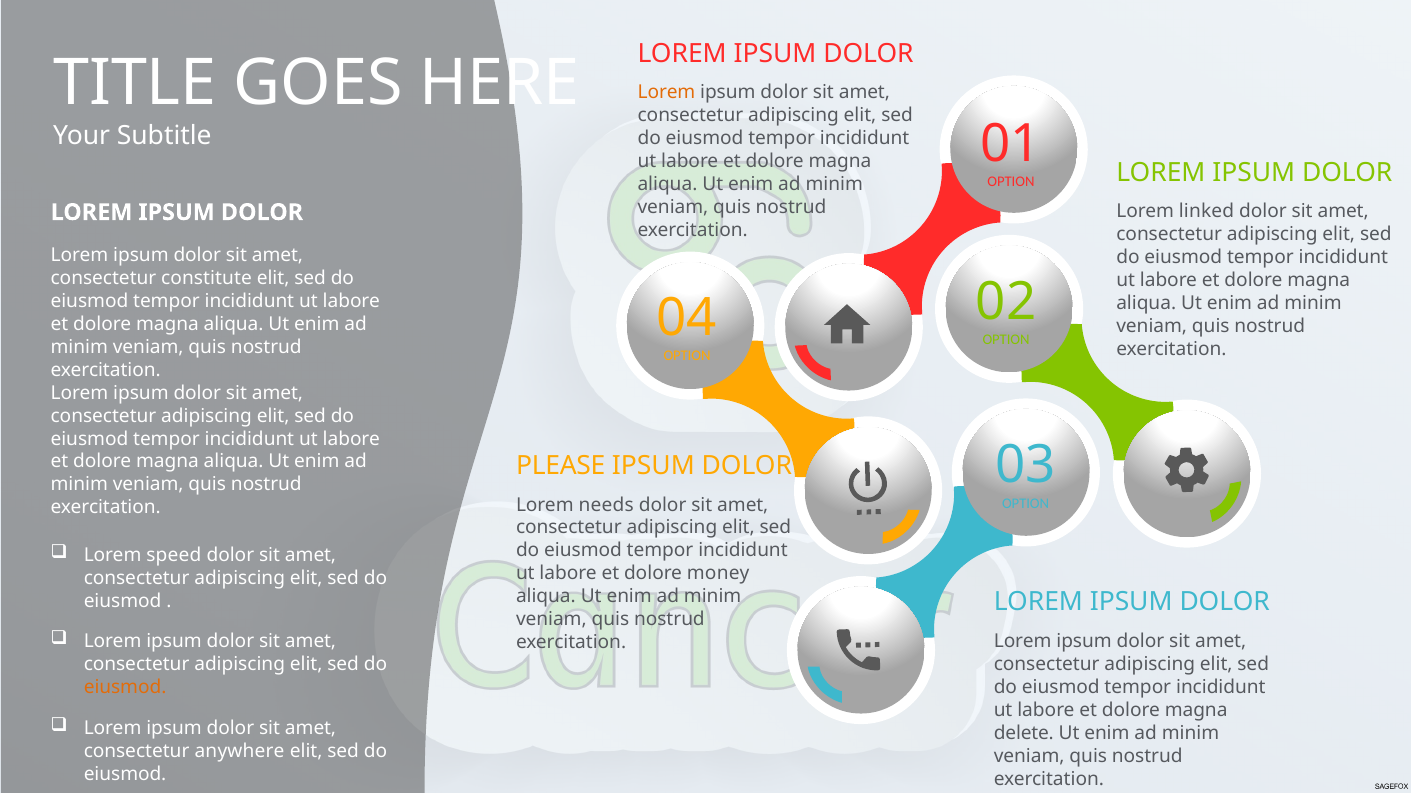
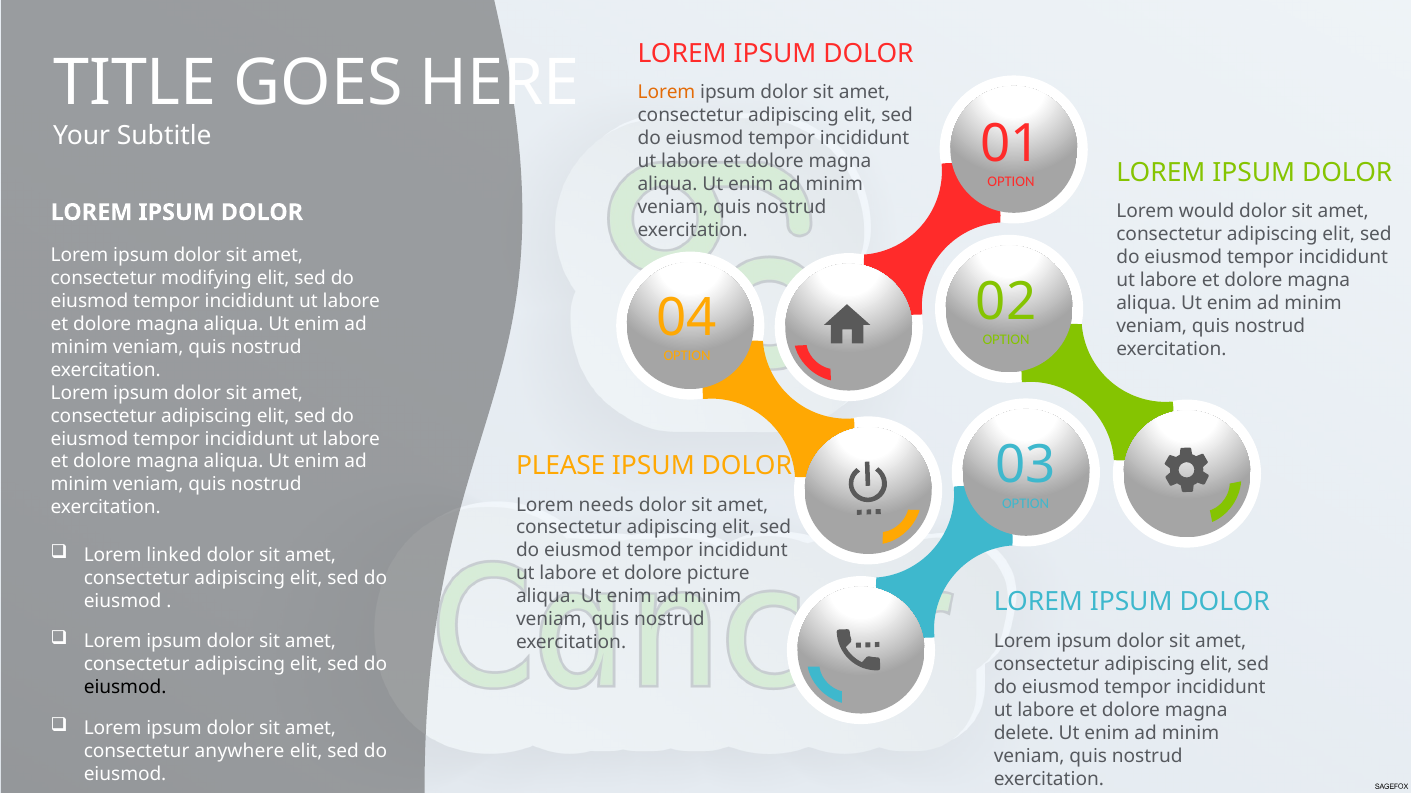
linked: linked -> would
constitute: constitute -> modifying
speed: speed -> linked
money: money -> picture
eiusmod at (125, 688) colour: orange -> black
